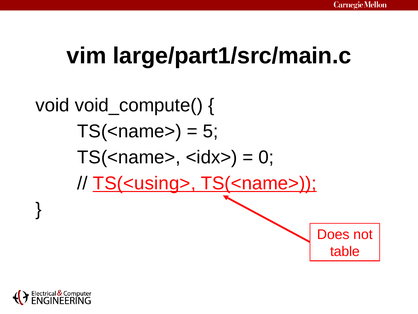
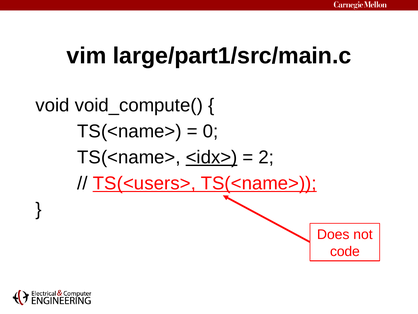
5: 5 -> 0
<idx> underline: none -> present
0: 0 -> 2
TS(<using>: TS(<using> -> TS(<users>
table: table -> code
